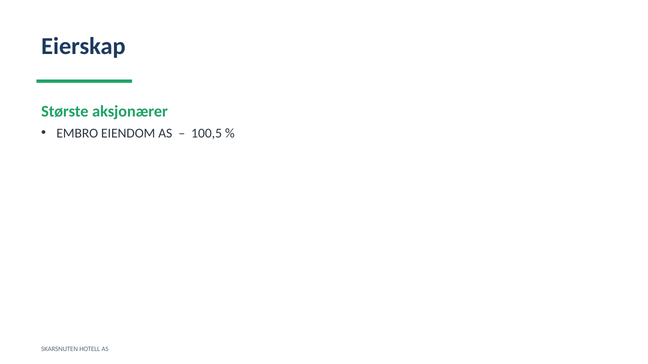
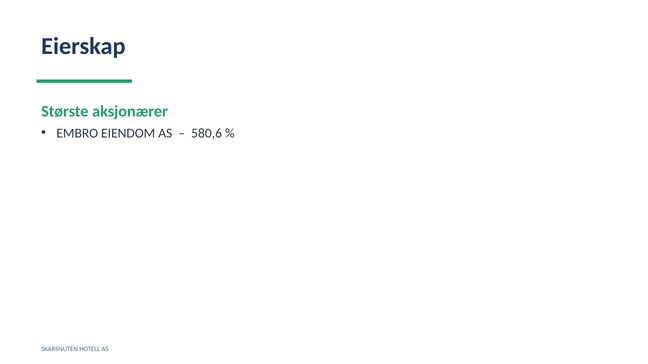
100,5: 100,5 -> 580,6
